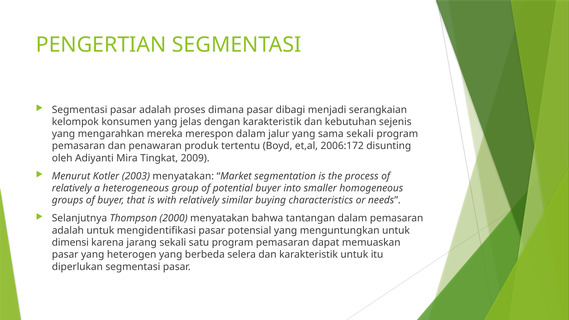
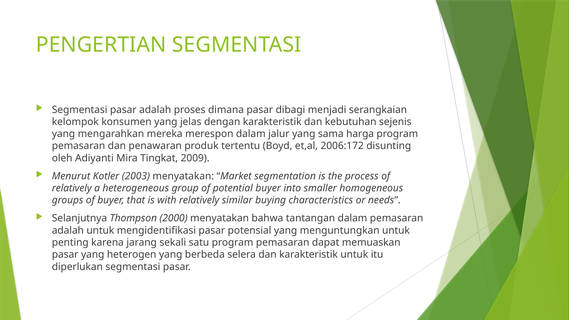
sama sekali: sekali -> harga
dimensi: dimensi -> penting
